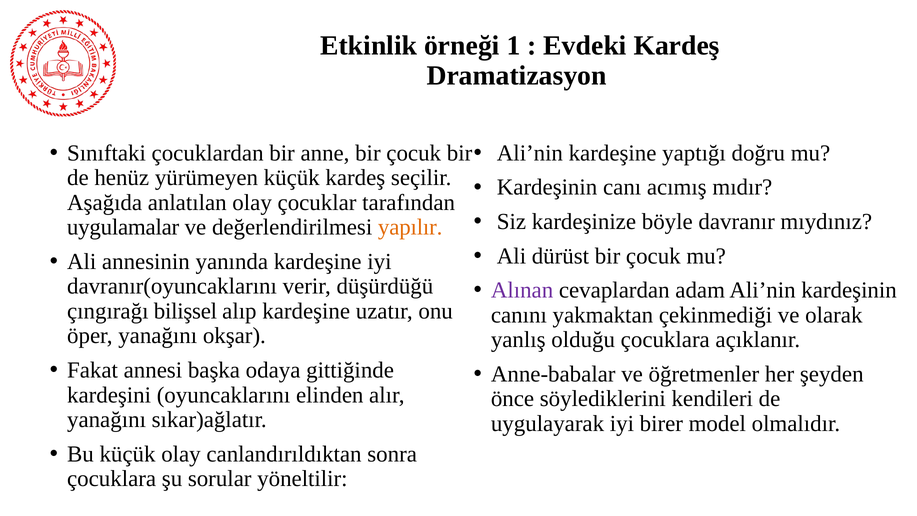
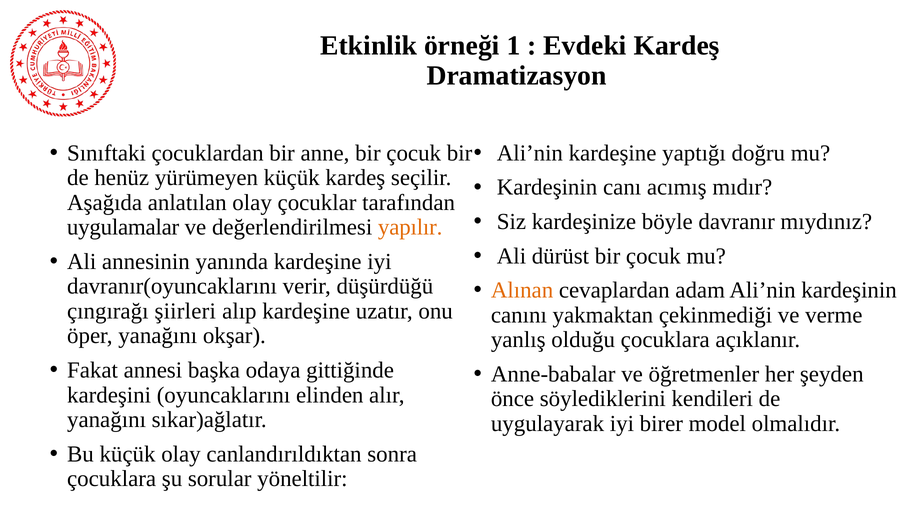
Alınan colour: purple -> orange
bilişsel: bilişsel -> şiirleri
olarak: olarak -> verme
